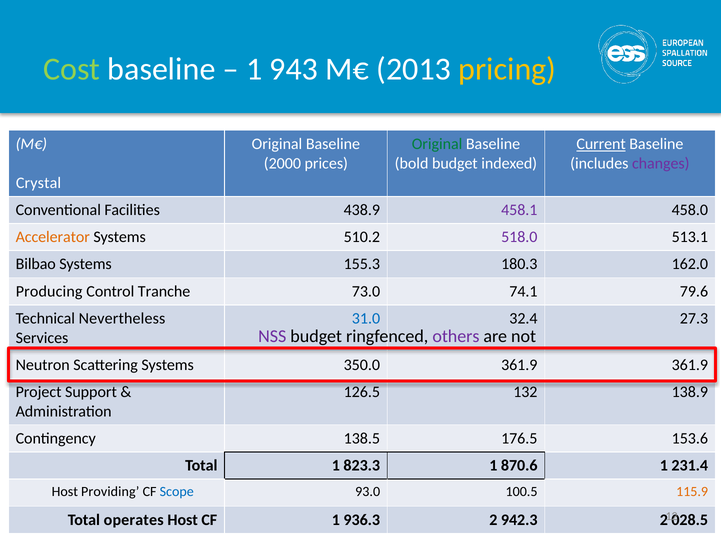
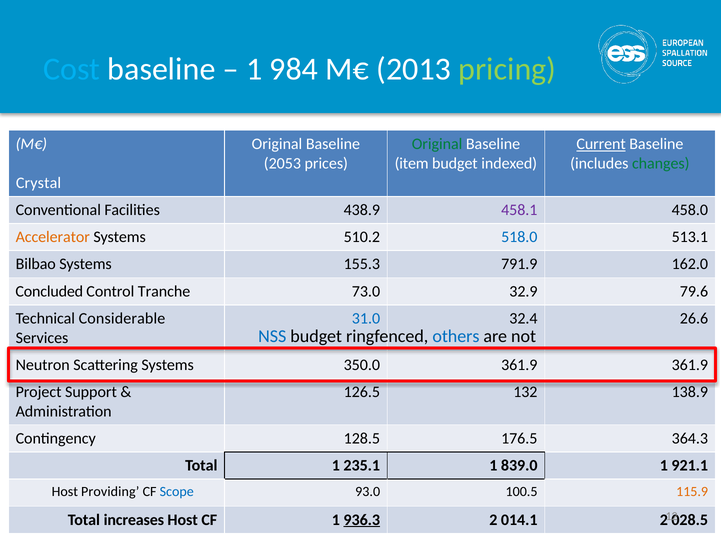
Cost colour: light green -> light blue
943: 943 -> 984
pricing colour: yellow -> light green
2000: 2000 -> 2053
bold: bold -> item
changes colour: purple -> green
518.0 colour: purple -> blue
180.3: 180.3 -> 791.9
Producing: Producing -> Concluded
74.1: 74.1 -> 32.9
Nevertheless: Nevertheless -> Considerable
27.3: 27.3 -> 26.6
NSS colour: purple -> blue
others colour: purple -> blue
138.5: 138.5 -> 128.5
153.6: 153.6 -> 364.3
823.3: 823.3 -> 235.1
870.6: 870.6 -> 839.0
231.4: 231.4 -> 921.1
operates: operates -> increases
936.3 underline: none -> present
942.3: 942.3 -> 014.1
